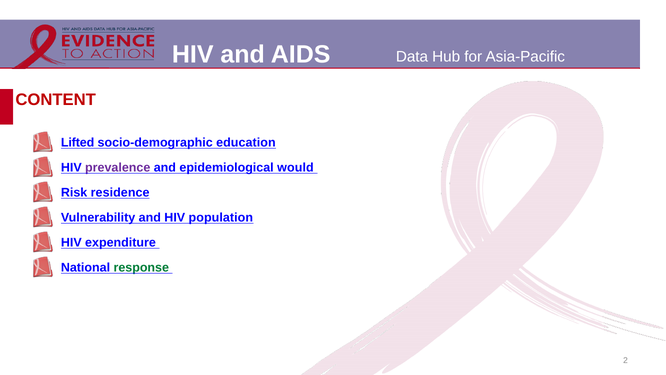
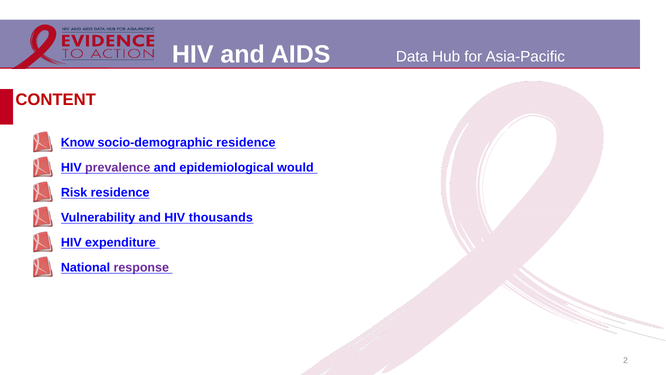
Lifted: Lifted -> Know
socio-demographic education: education -> residence
population: population -> thousands
response colour: green -> purple
